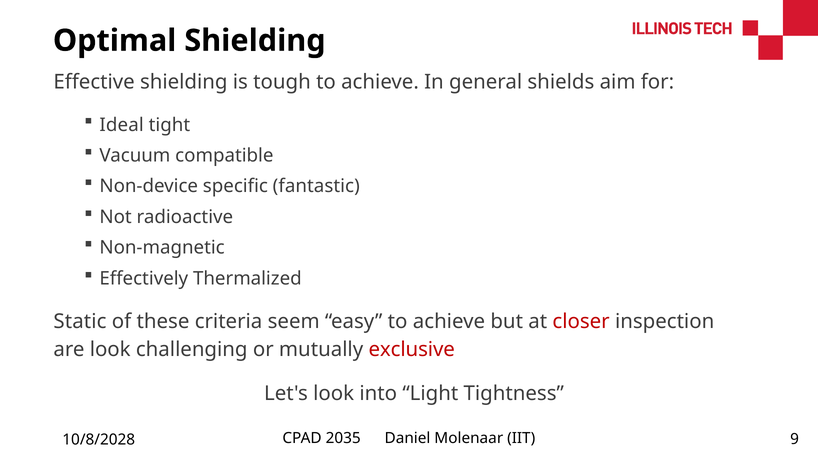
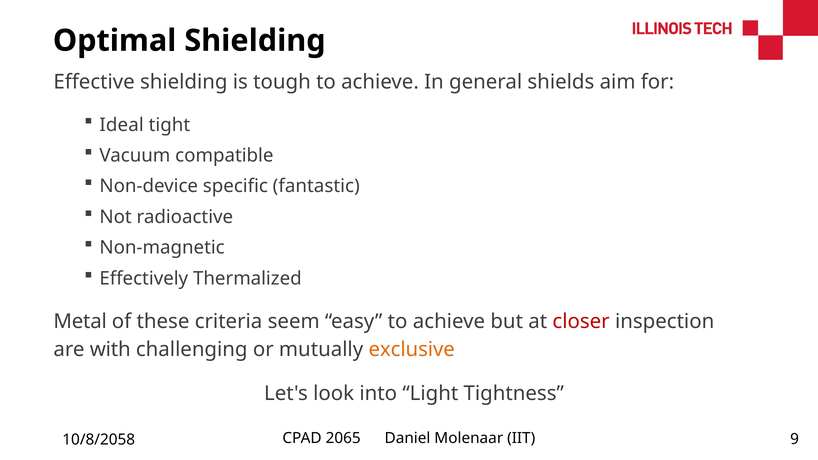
Static: Static -> Metal
are look: look -> with
exclusive colour: red -> orange
2035: 2035 -> 2065
10/8/2028: 10/8/2028 -> 10/8/2058
